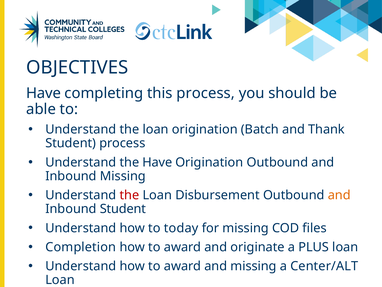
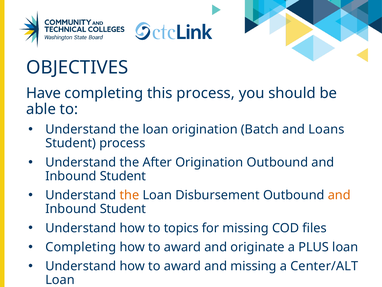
Thank: Thank -> Loans
the Have: Have -> After
Missing at (123, 176): Missing -> Student
the at (129, 195) colour: red -> orange
today: today -> topics
Completion at (81, 247): Completion -> Completing
